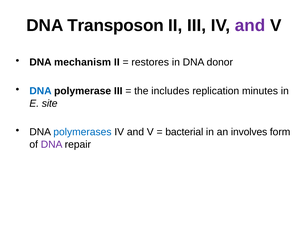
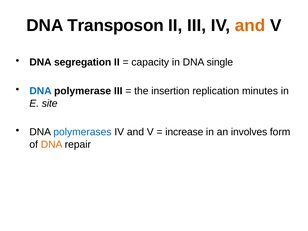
and at (250, 26) colour: purple -> orange
mechanism: mechanism -> segregation
restores: restores -> capacity
donor: donor -> single
includes: includes -> insertion
bacterial: bacterial -> increase
DNA at (52, 144) colour: purple -> orange
